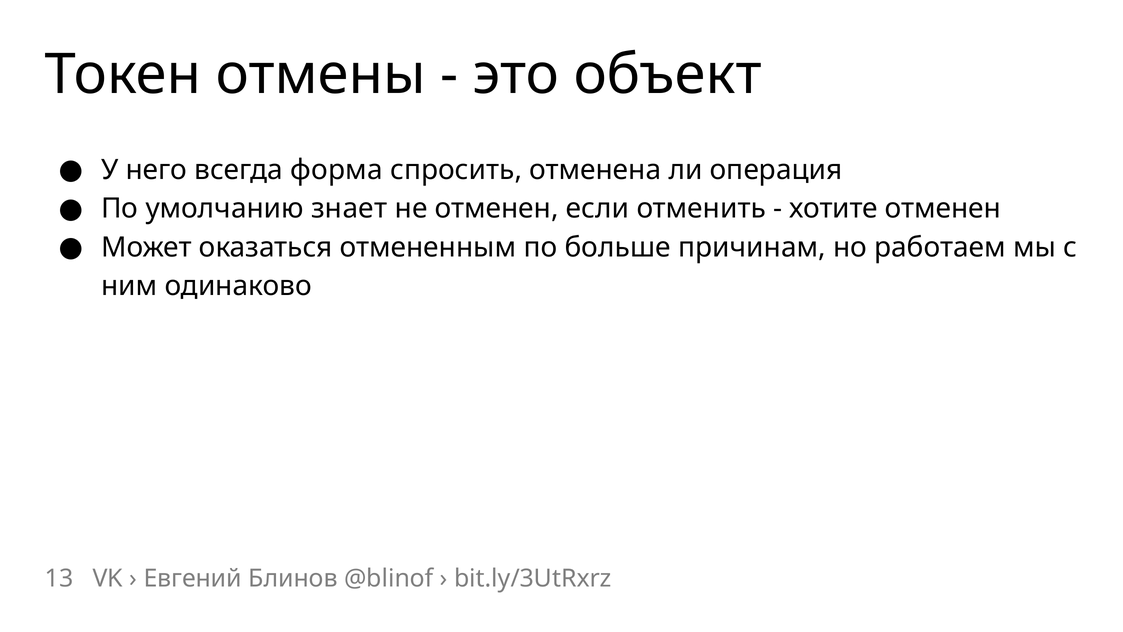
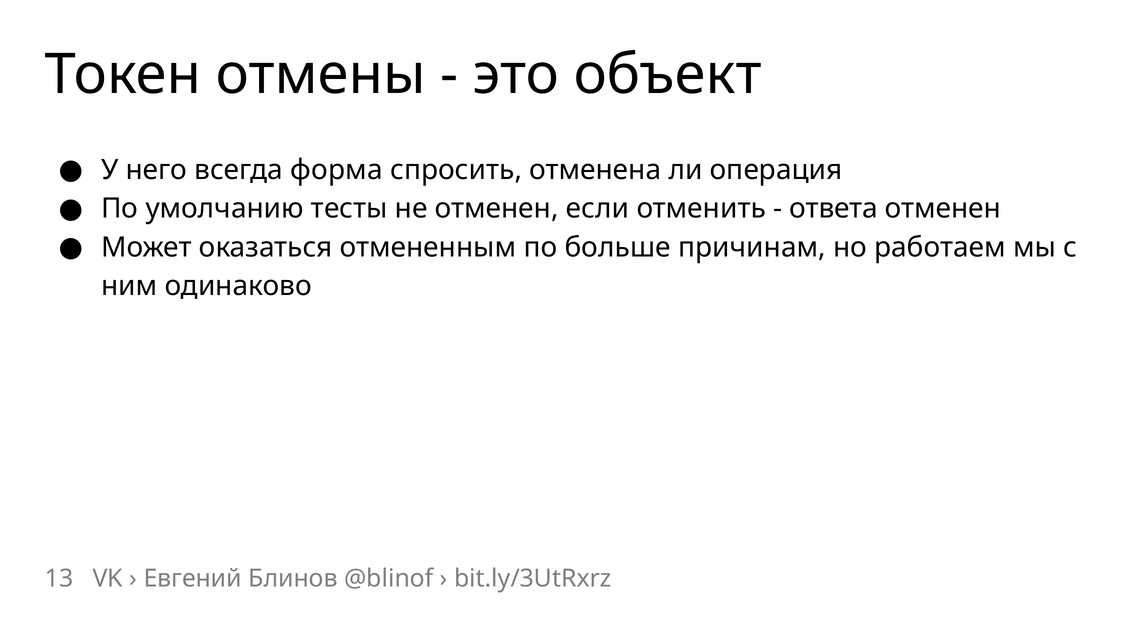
знает: знает -> тесты
хотите: хотите -> ответа
